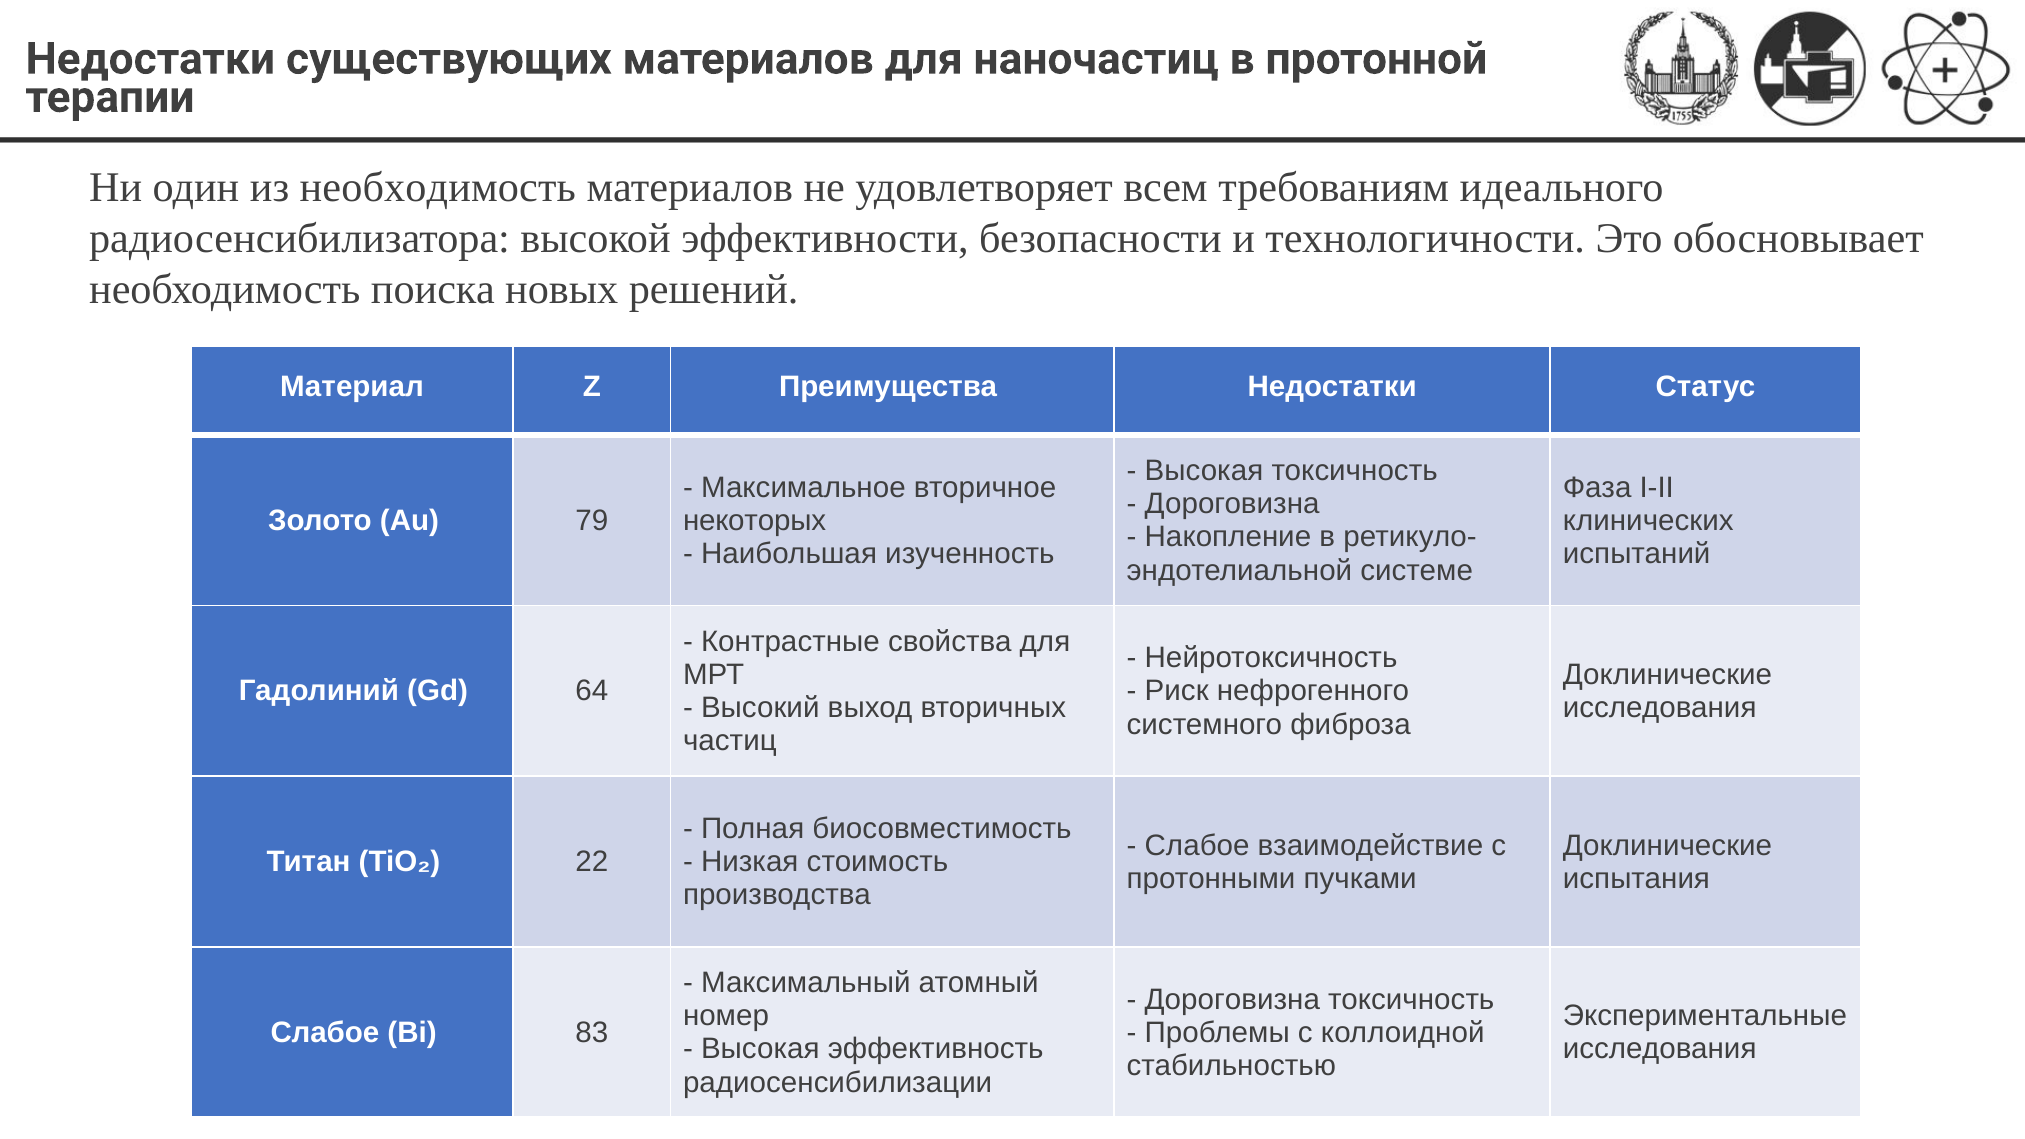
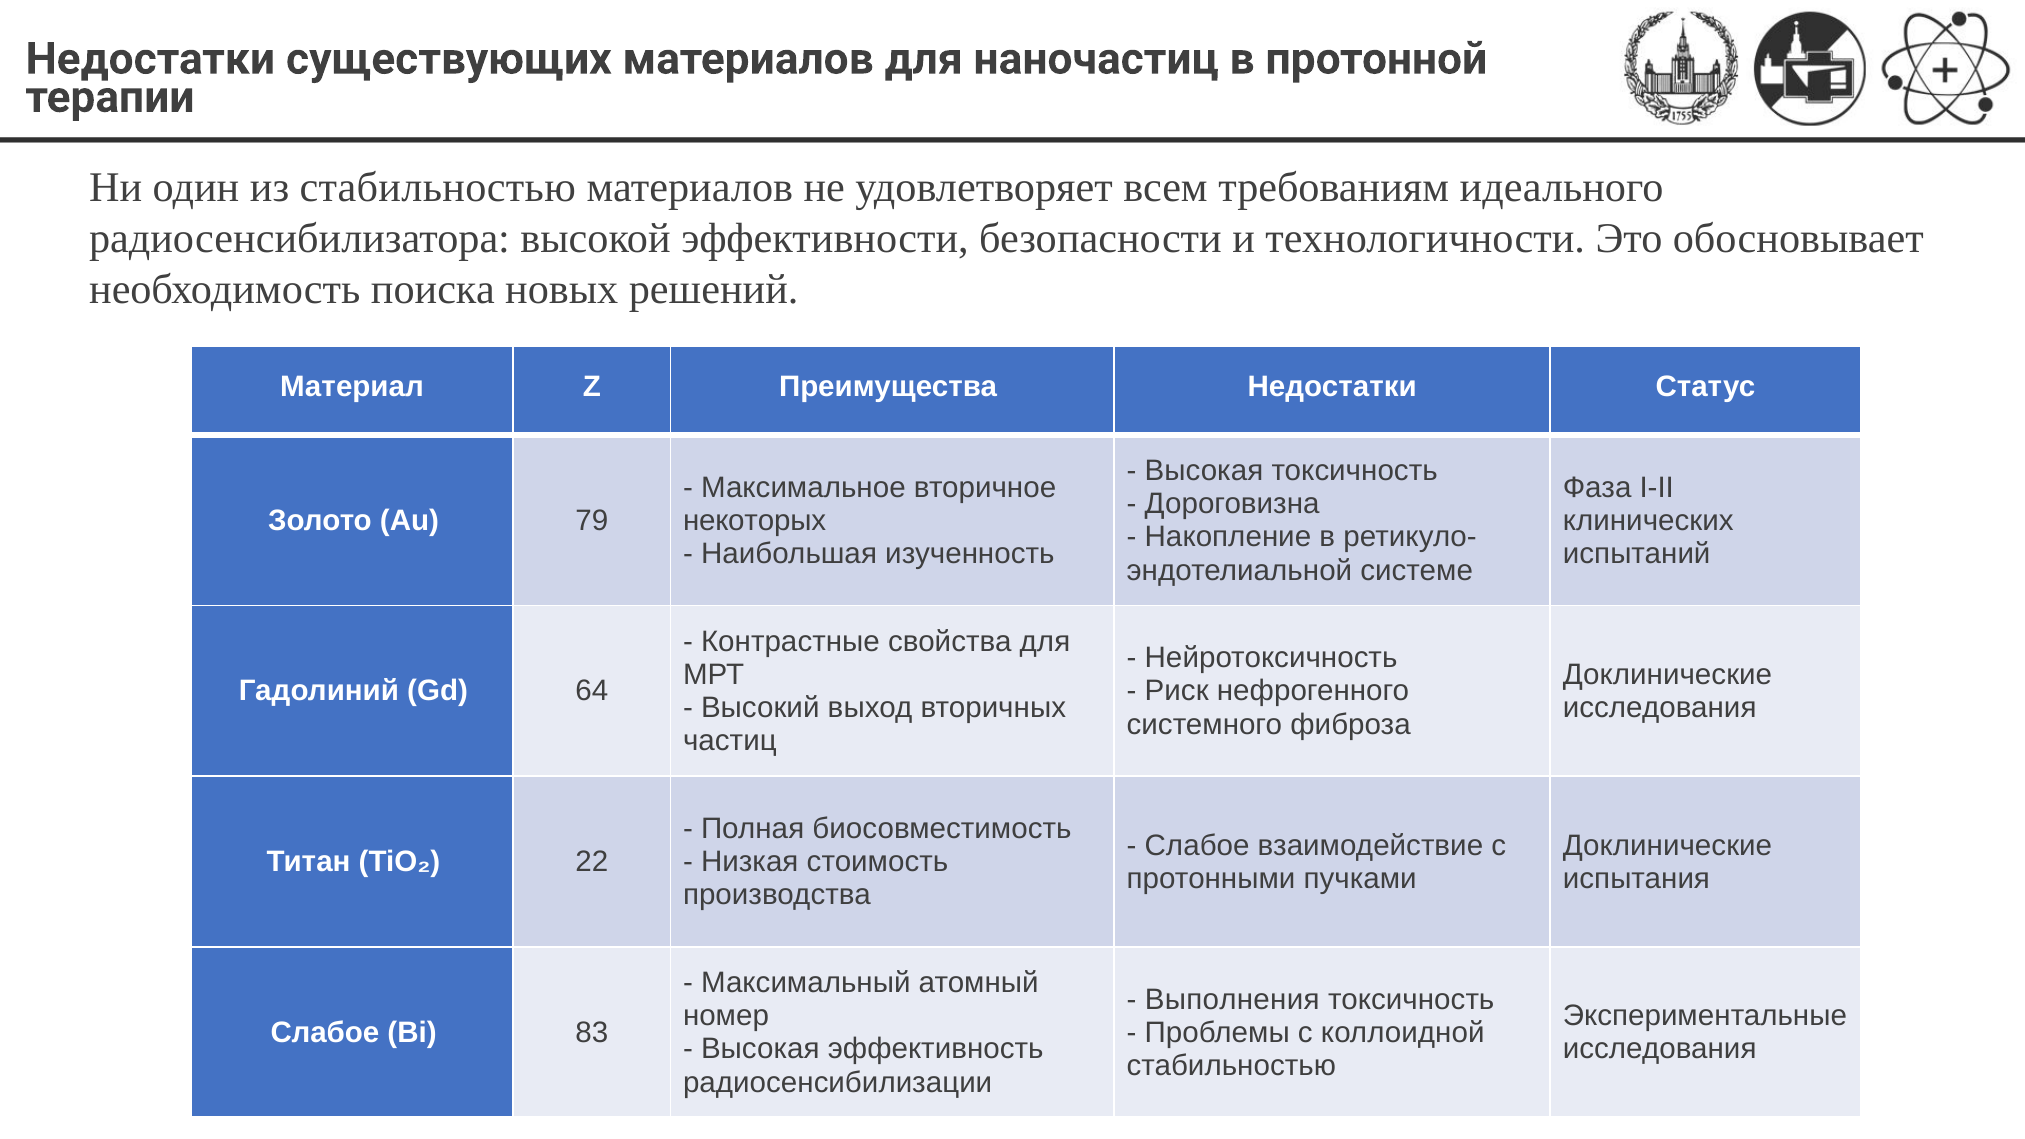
из необходимость: необходимость -> стабильностью
Дороговизна at (1232, 999): Дороговизна -> Выполнения
